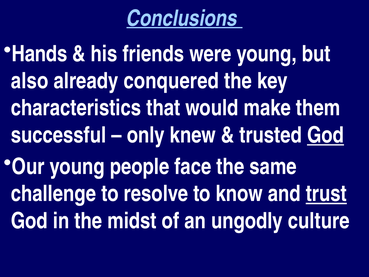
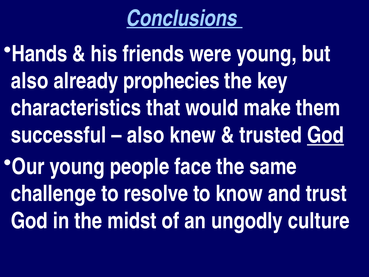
conquered: conquered -> prophecies
only at (146, 135): only -> also
trust underline: present -> none
